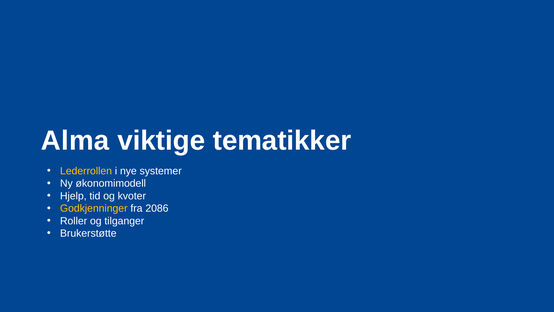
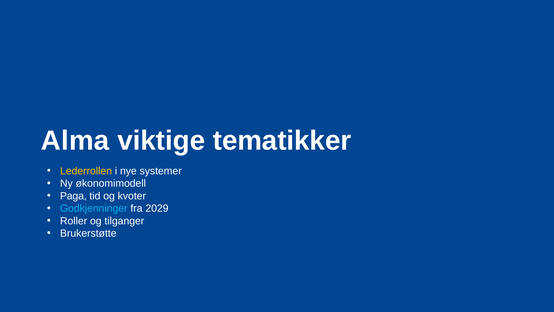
Hjelp: Hjelp -> Paga
Godkjenninger colour: yellow -> light blue
2086: 2086 -> 2029
